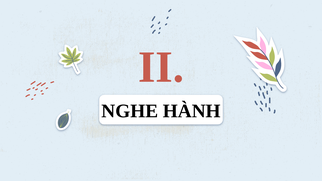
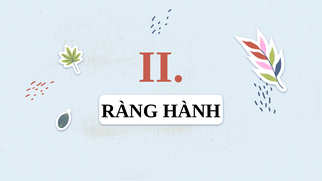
NGHE: NGHE -> RÀNG
